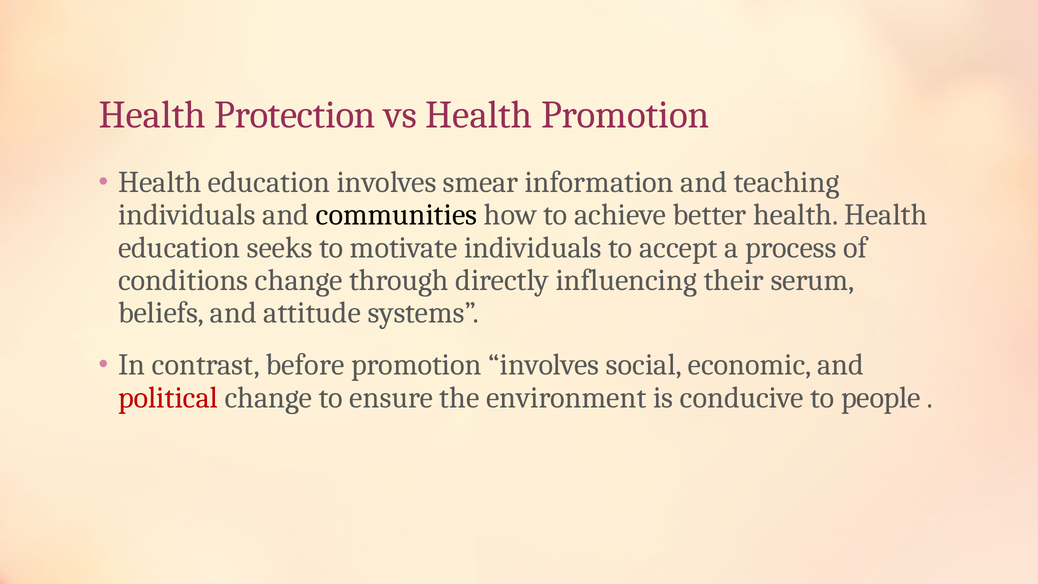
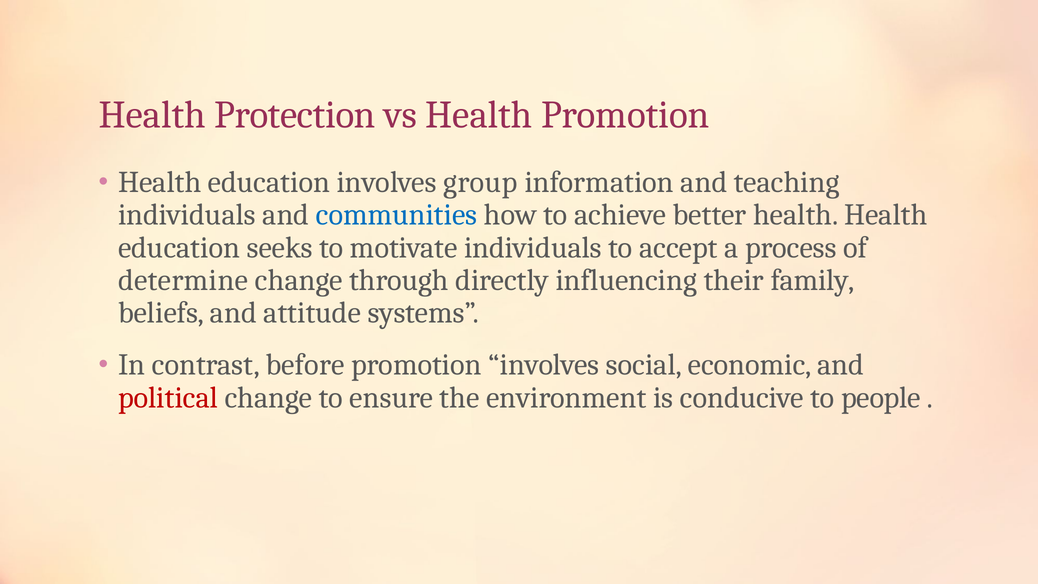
smear: smear -> group
communities colour: black -> blue
conditions: conditions -> determine
serum: serum -> family
